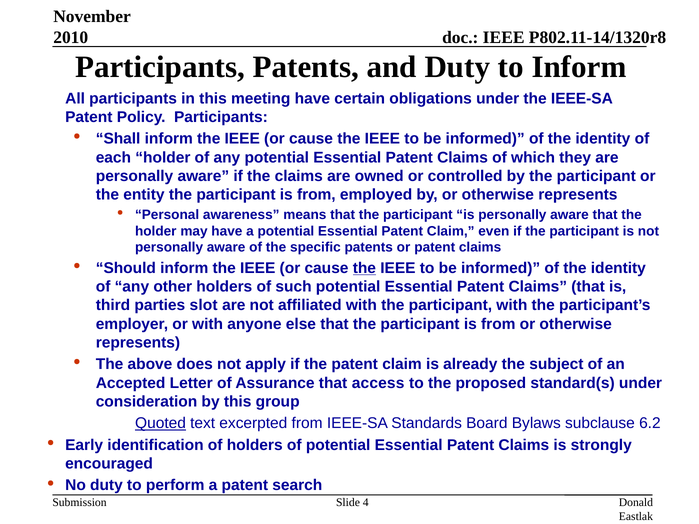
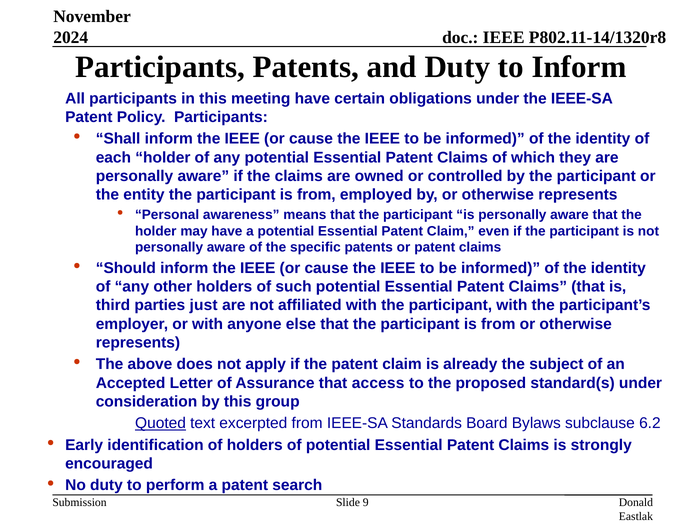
2010: 2010 -> 2024
the at (364, 268) underline: present -> none
slot: slot -> just
4: 4 -> 9
